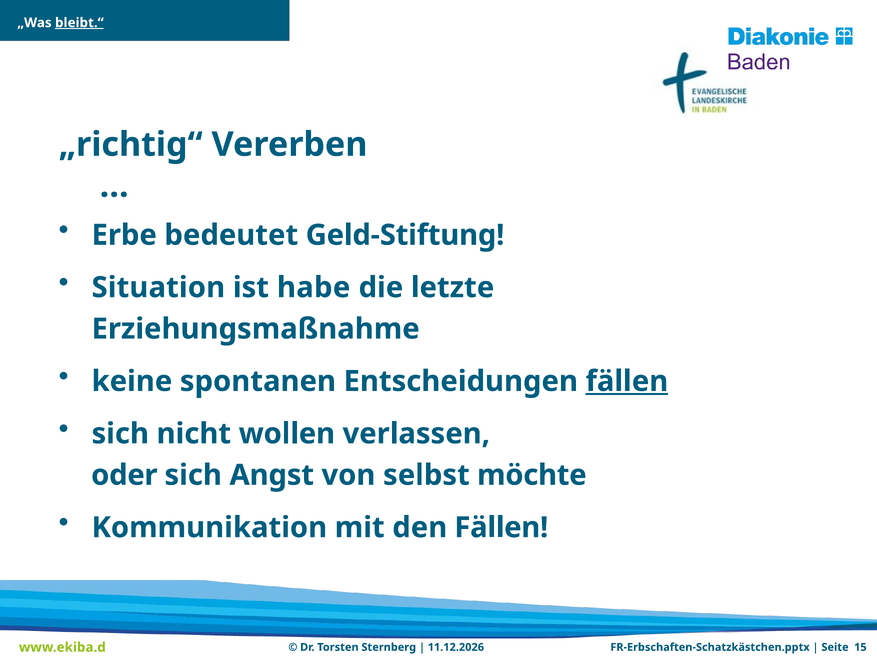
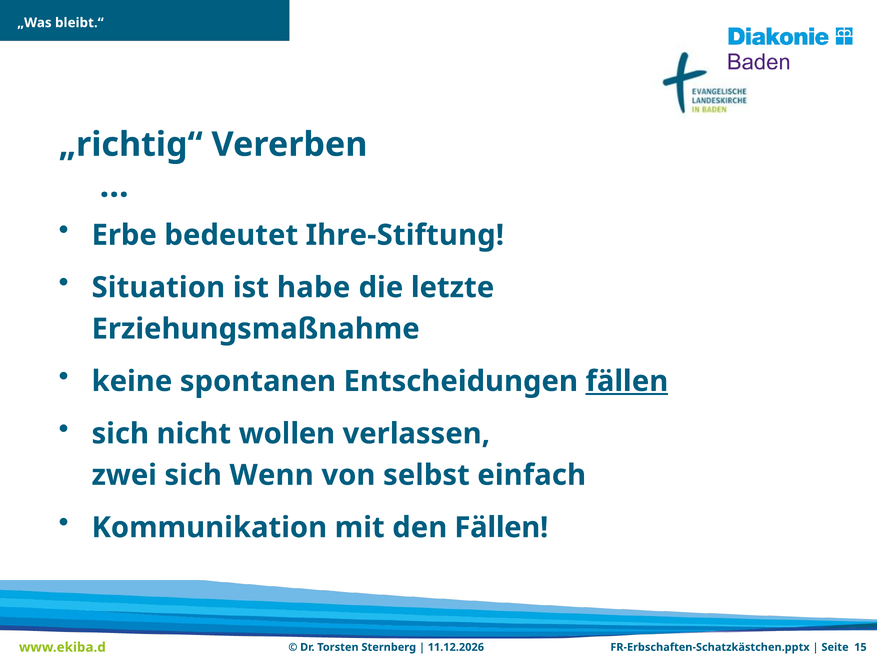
bleibt.“ underline: present -> none
Geld-Stiftung: Geld-Stiftung -> Ihre-Stiftung
oder: oder -> zwei
Angst: Angst -> Wenn
möchte: möchte -> einfach
